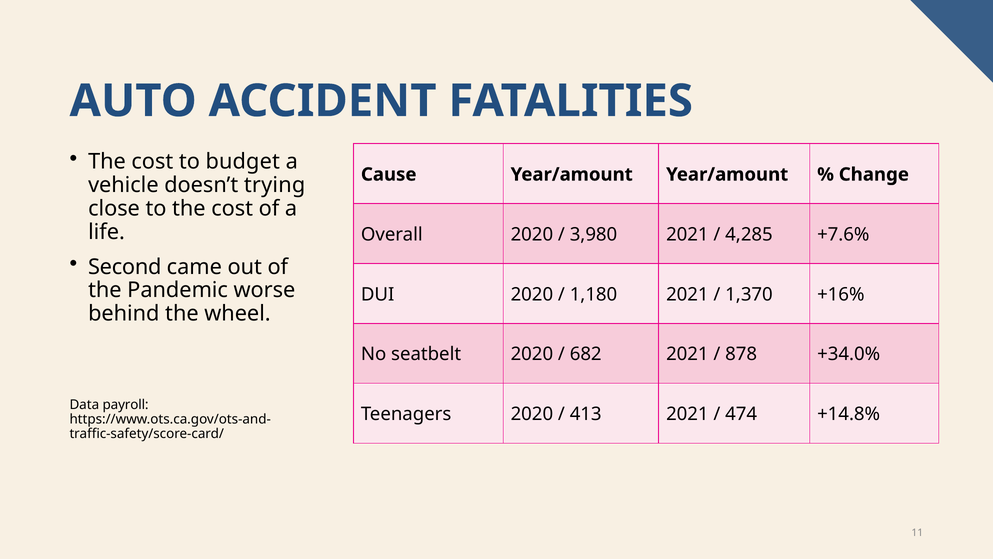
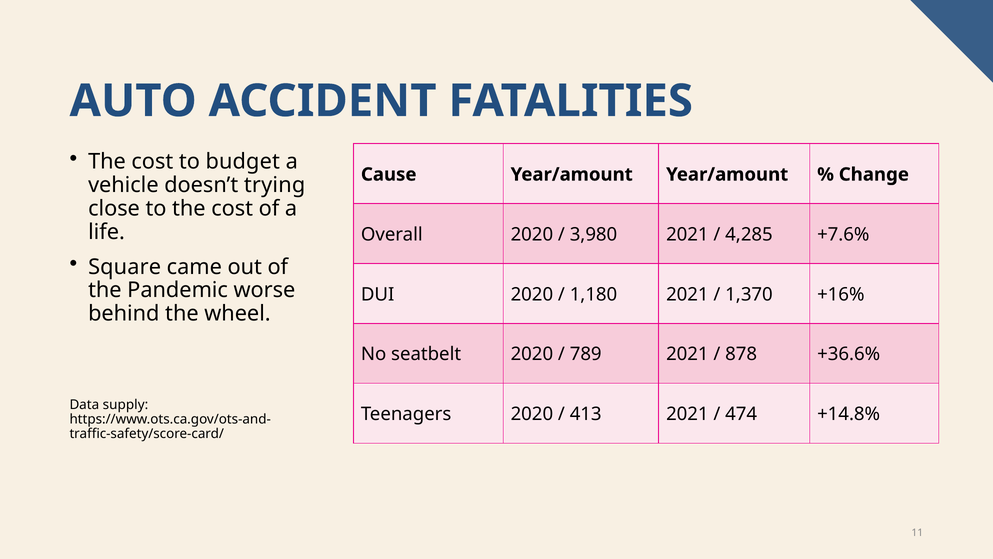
Second: Second -> Square
682: 682 -> 789
+34.0%: +34.0% -> +36.6%
payroll: payroll -> supply
